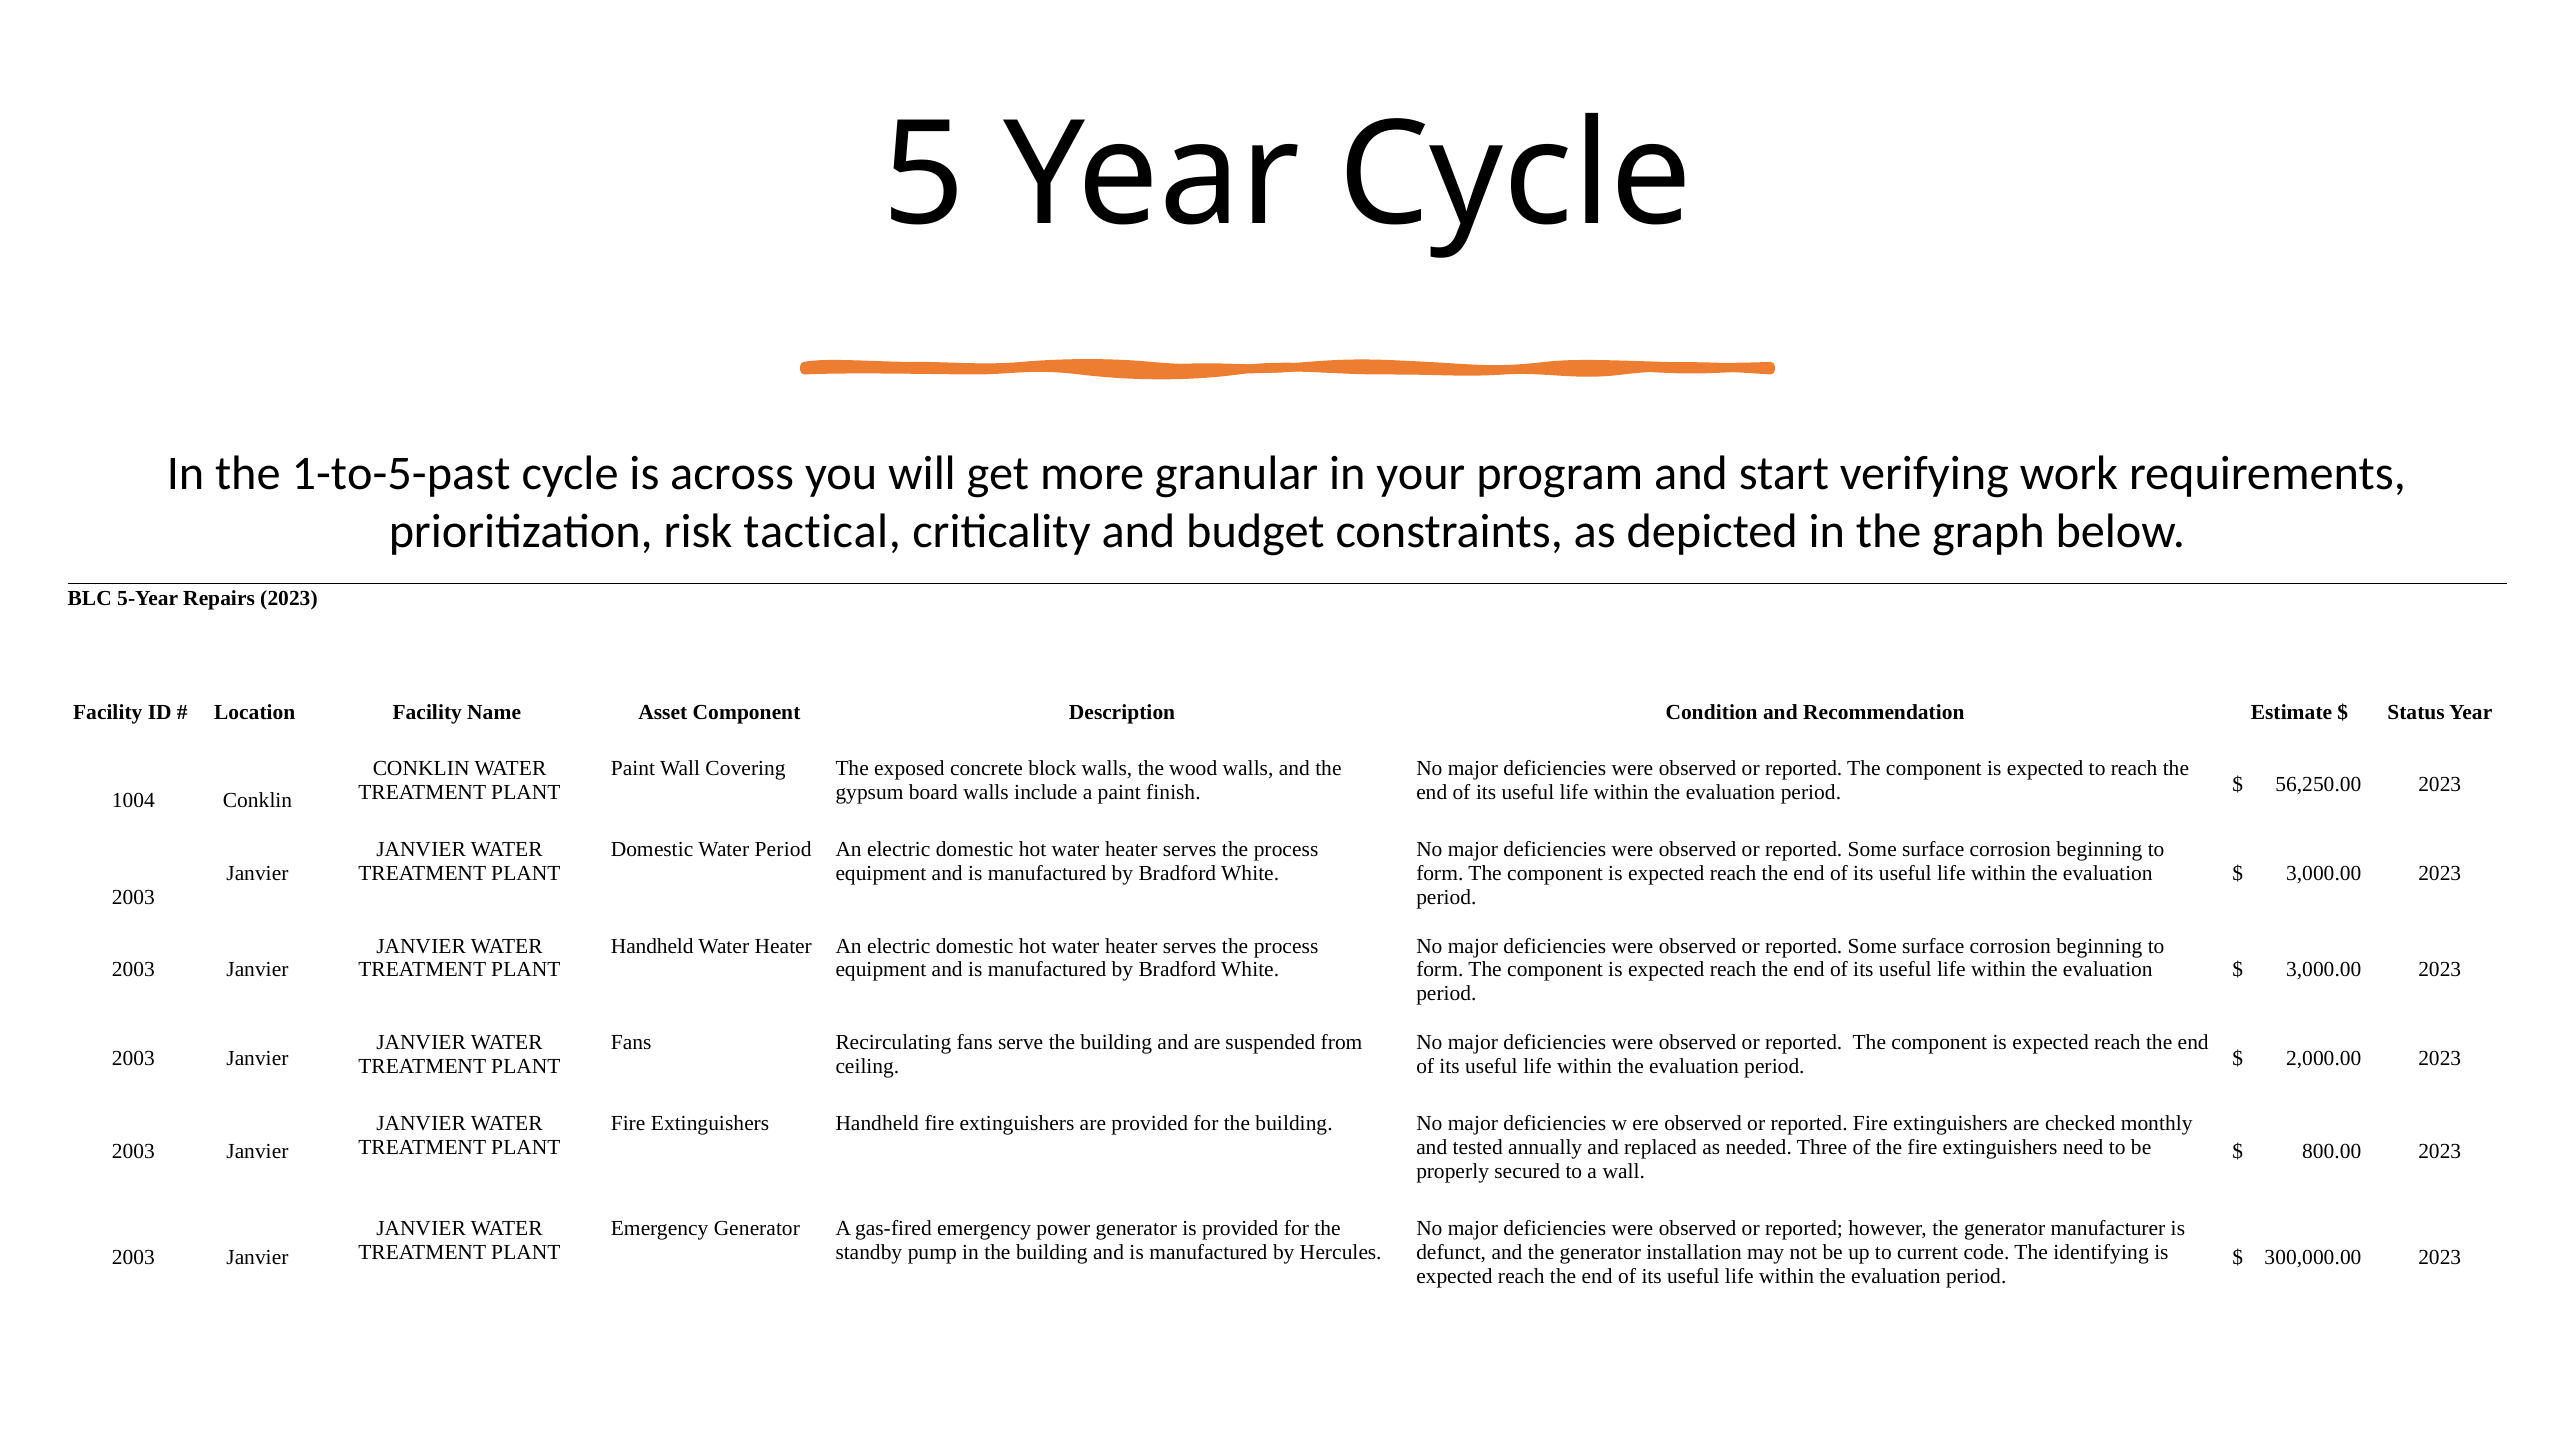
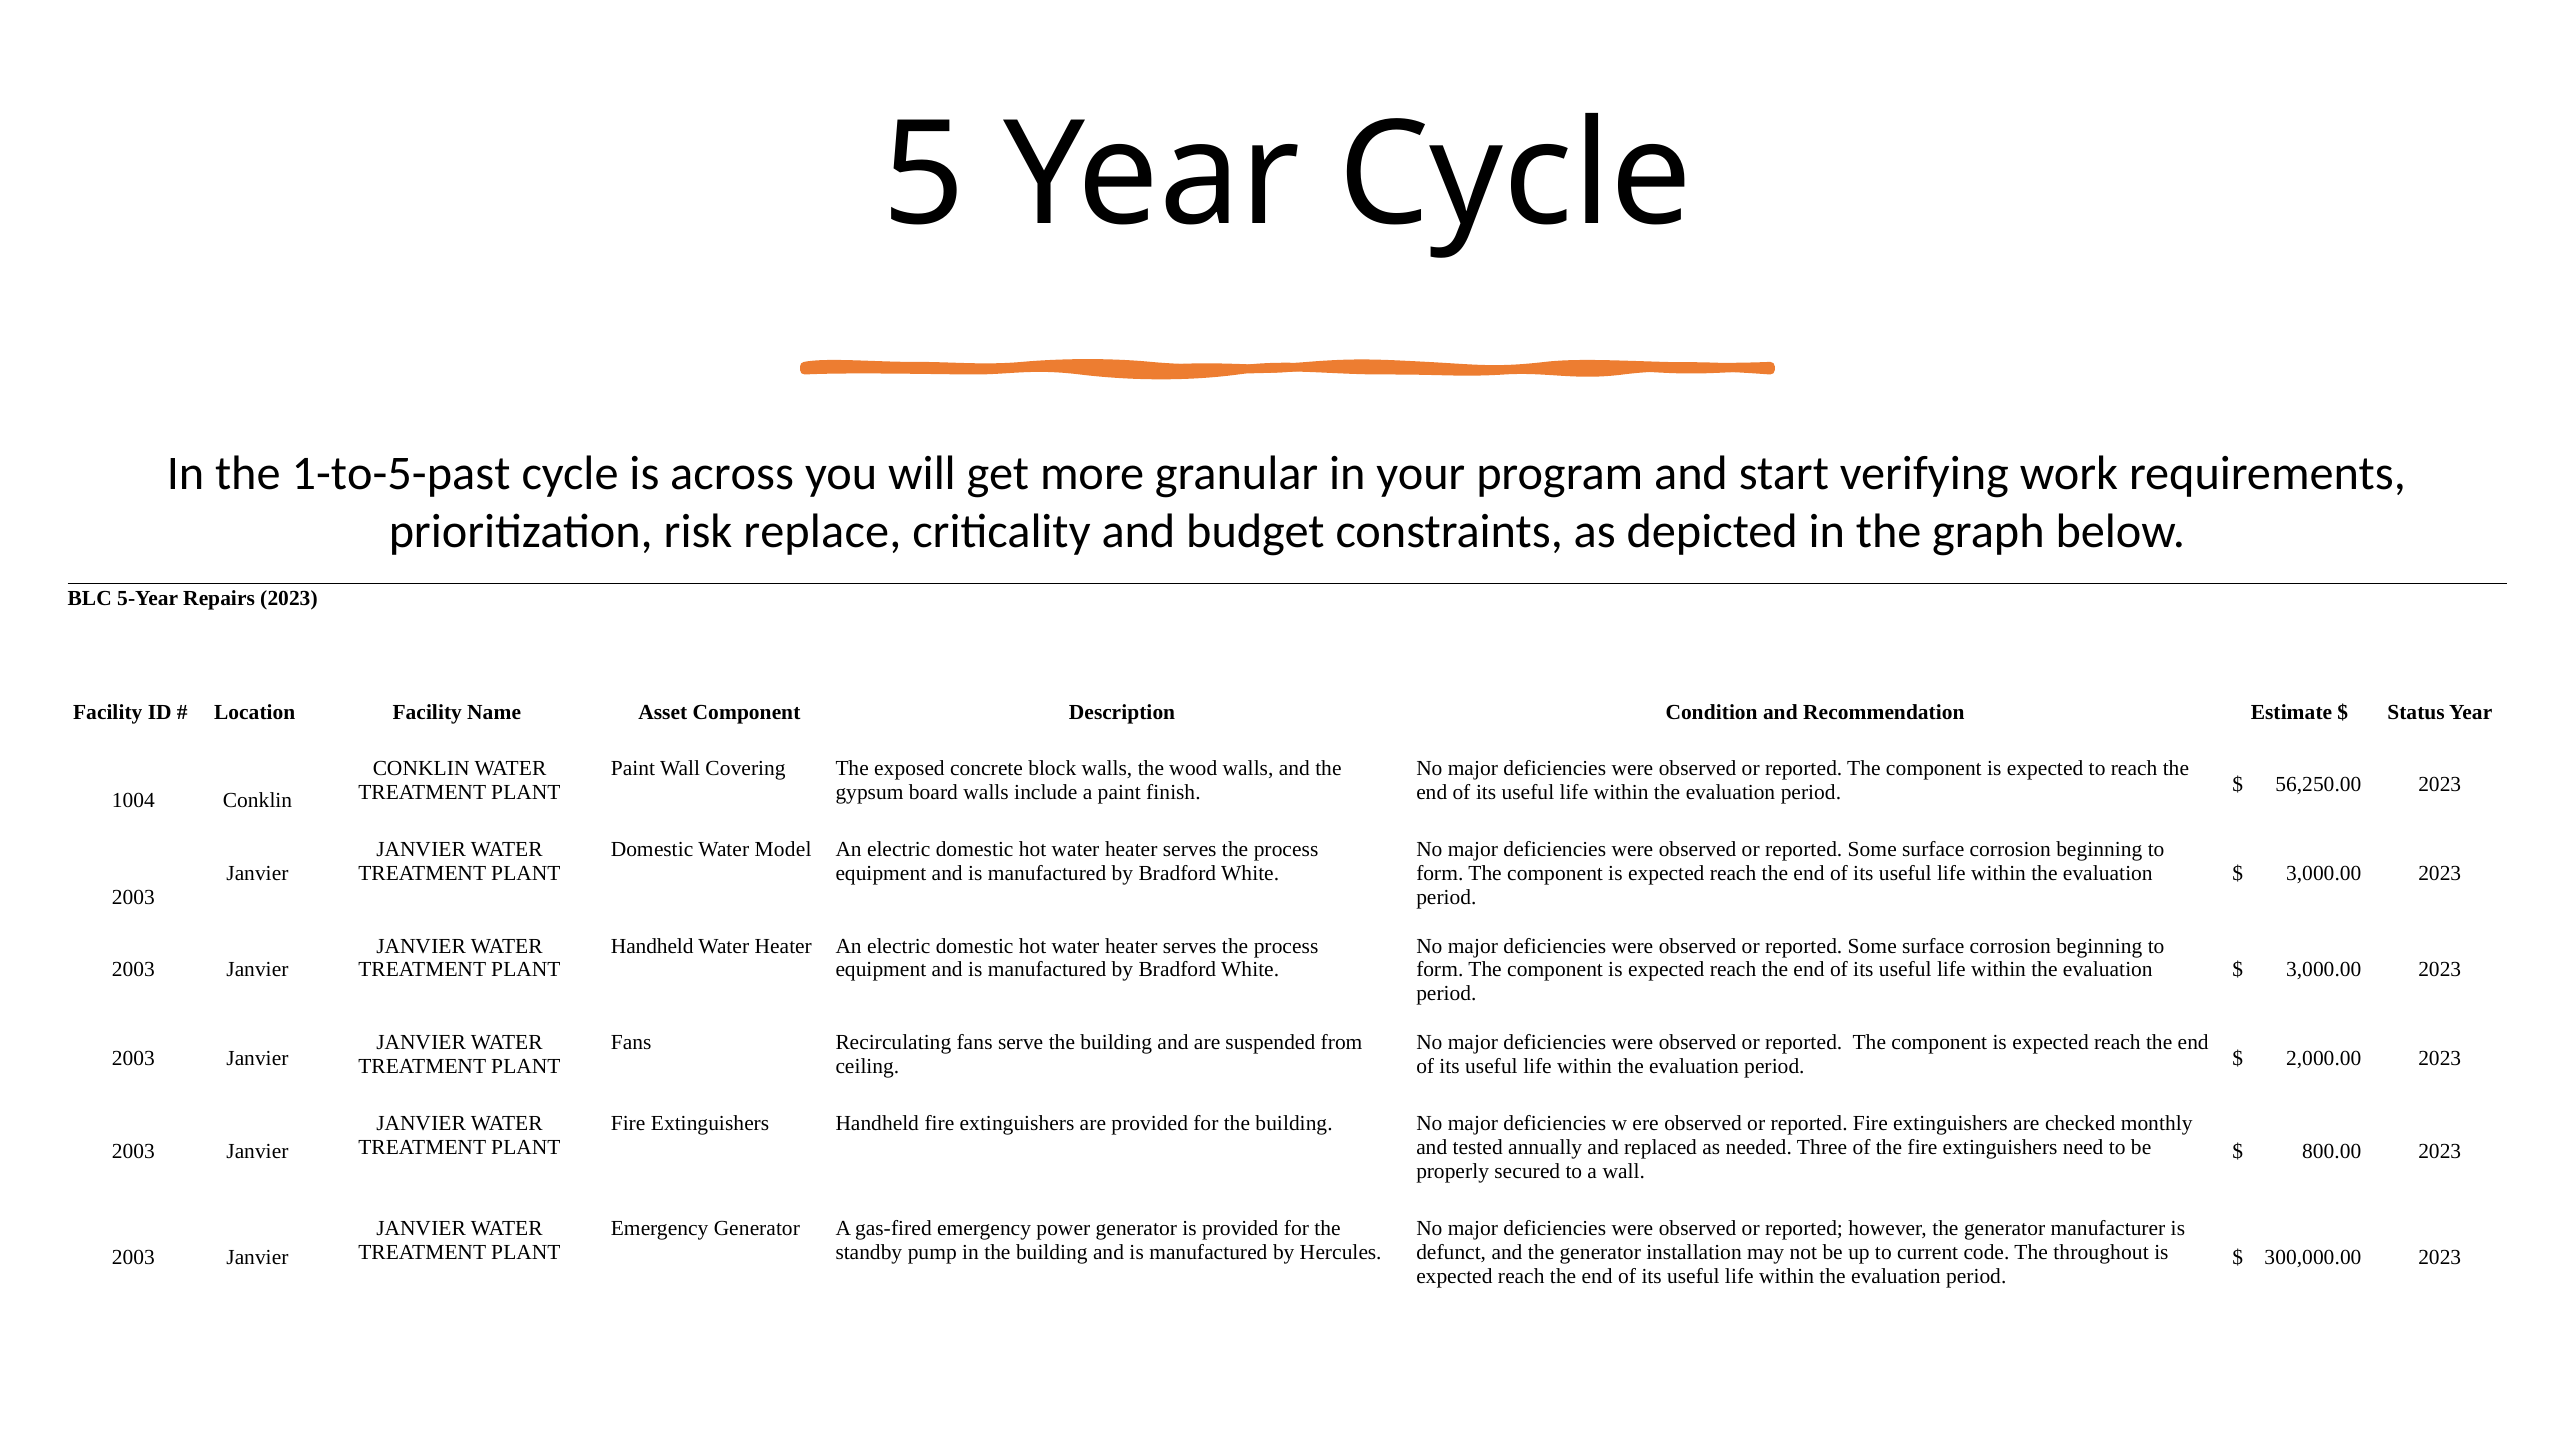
tactical: tactical -> replace
Water Period: Period -> Model
identifying: identifying -> throughout
